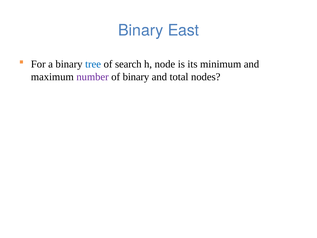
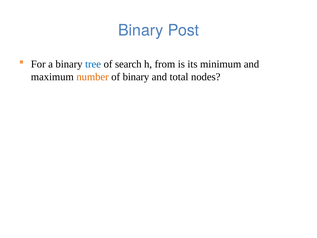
East: East -> Post
node: node -> from
number colour: purple -> orange
